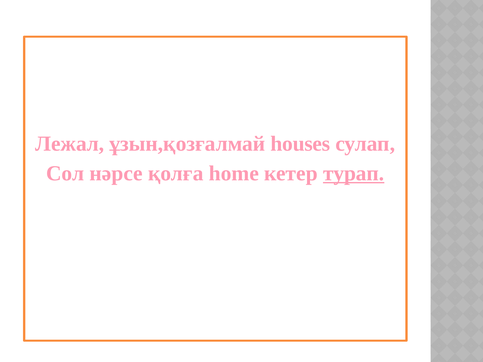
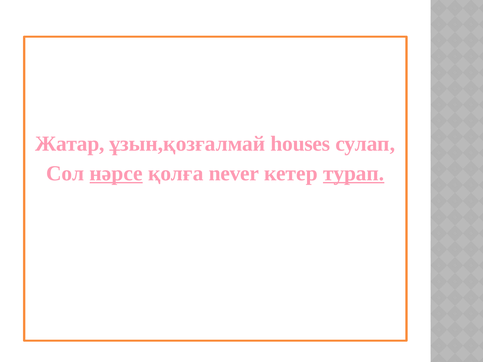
Лежал: Лежал -> Жатар
нәрсе underline: none -> present
home: home -> never
